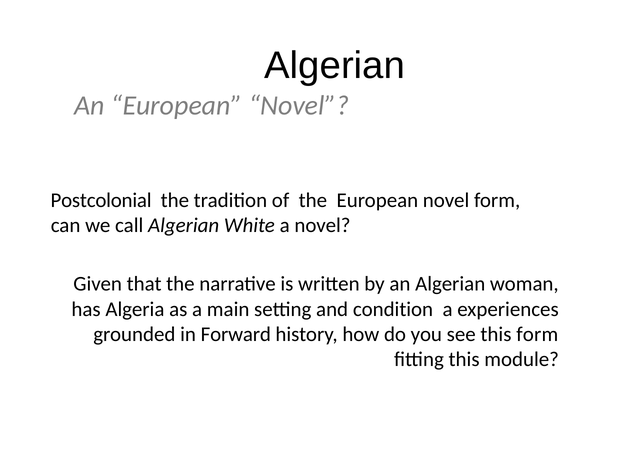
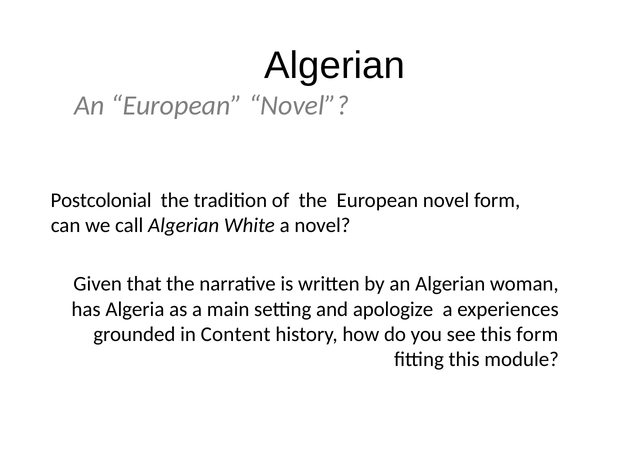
condition: condition -> apologize
Forward: Forward -> Content
